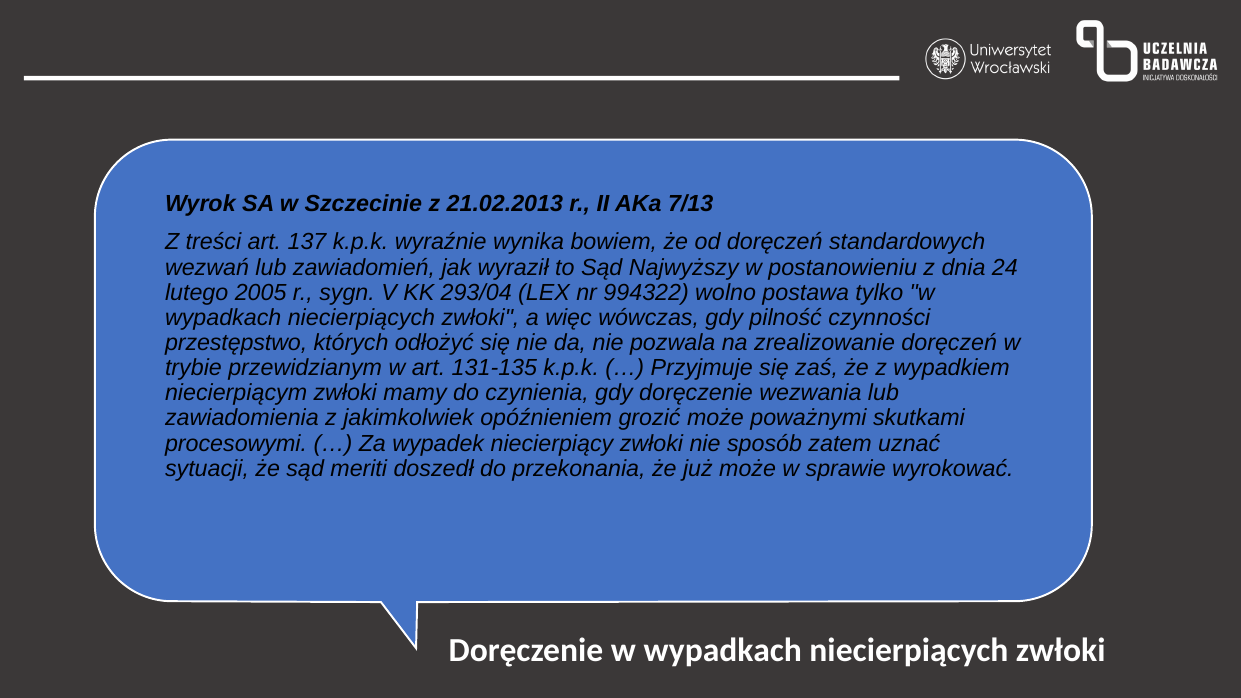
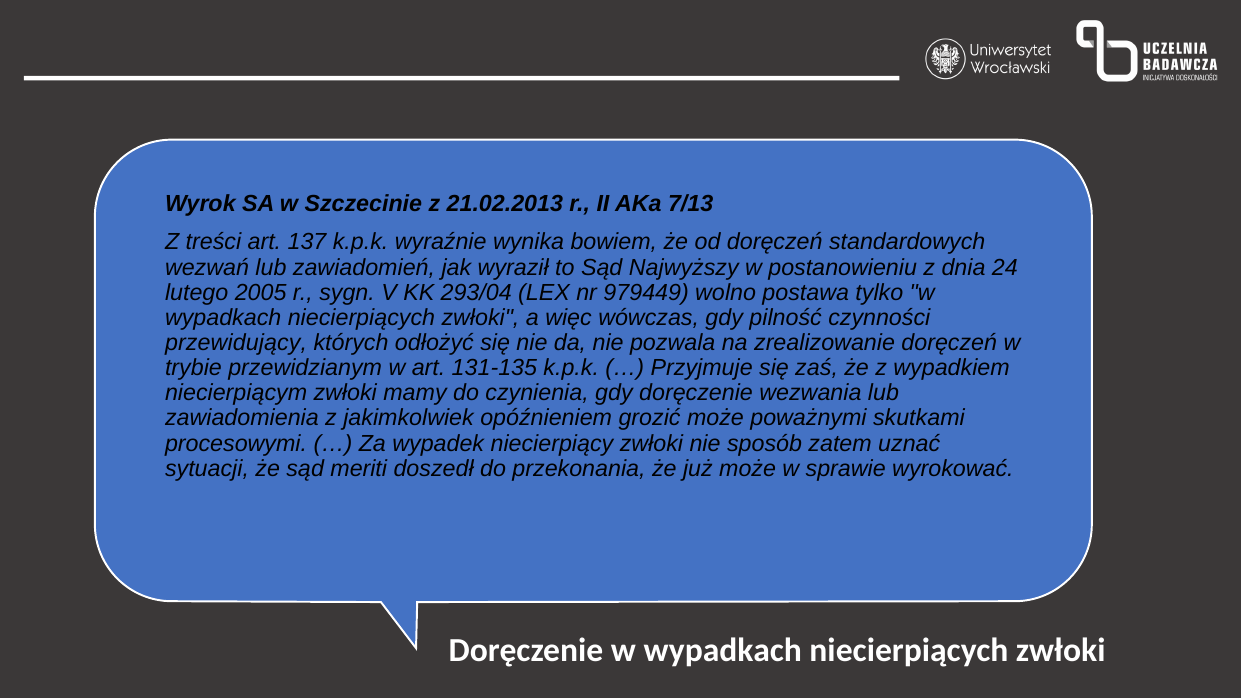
994322: 994322 -> 979449
przestępstwo: przestępstwo -> przewidujący
